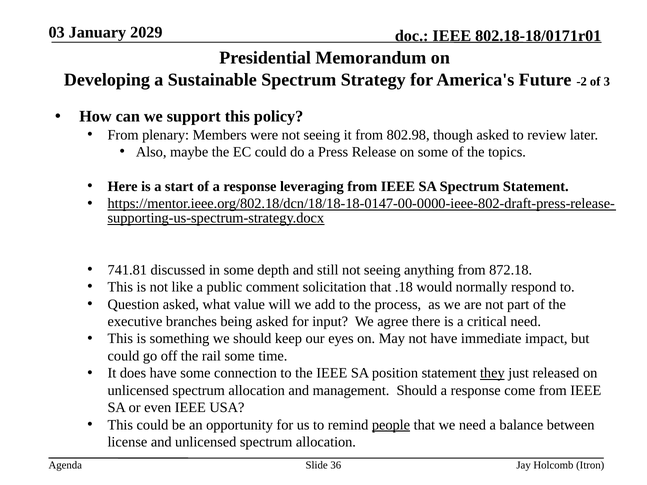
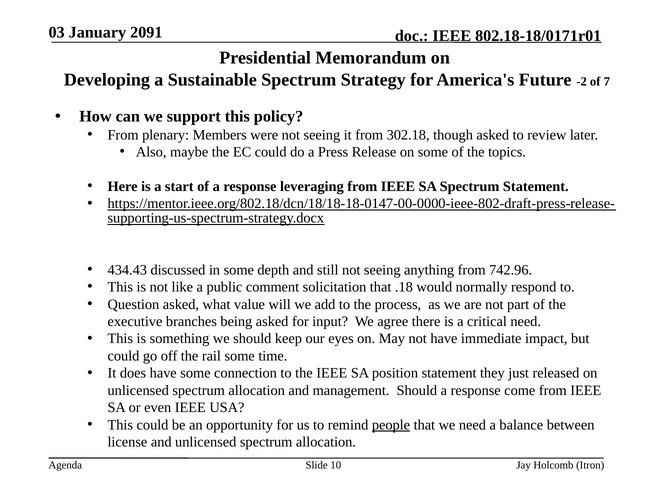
2029: 2029 -> 2091
3: 3 -> 7
802.98: 802.98 -> 302.18
741.81: 741.81 -> 434.43
872.18: 872.18 -> 742.96
they underline: present -> none
36: 36 -> 10
